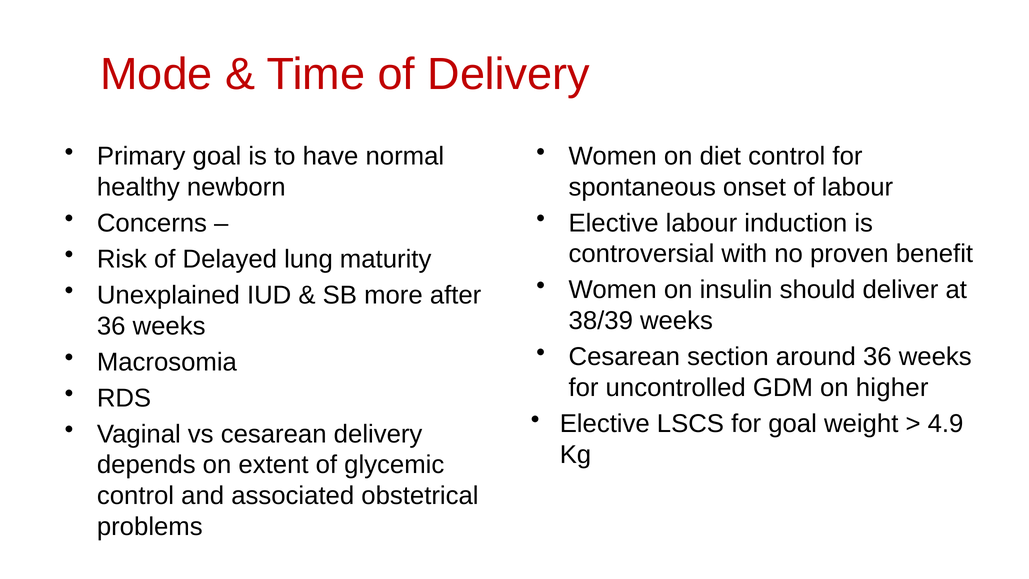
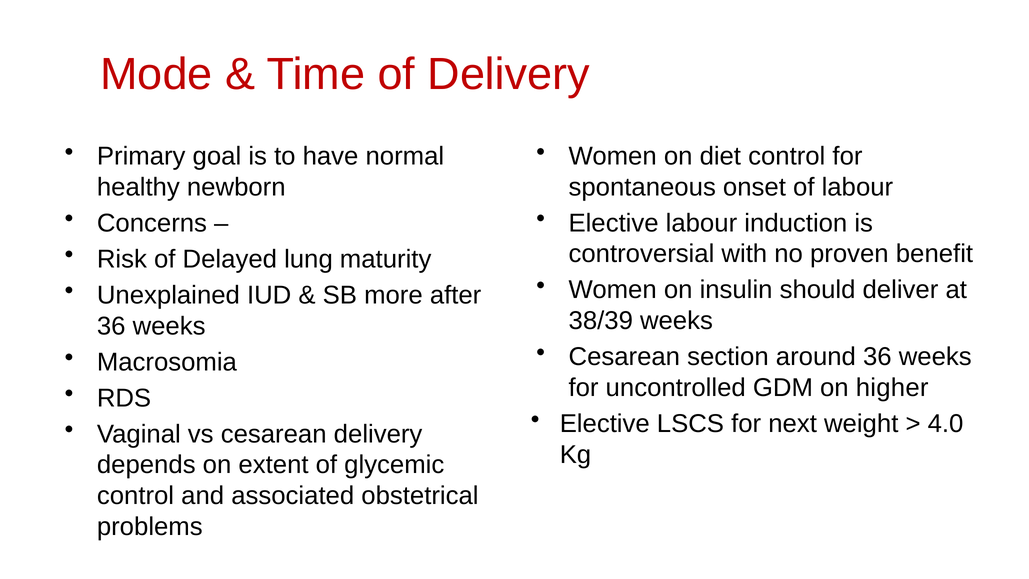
for goal: goal -> next
4.9: 4.9 -> 4.0
